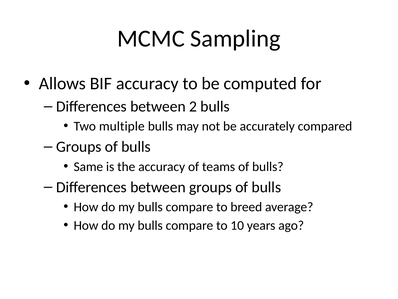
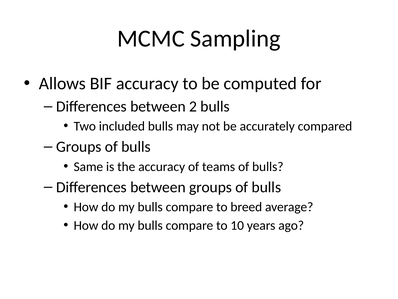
multiple: multiple -> included
